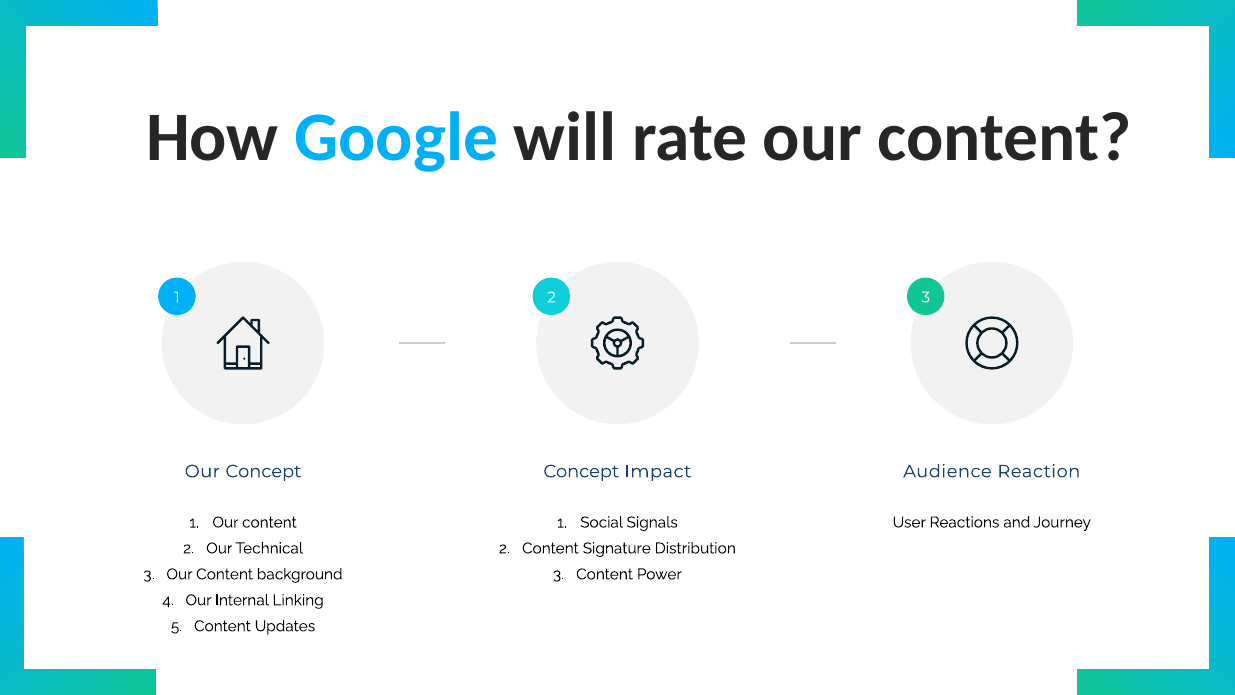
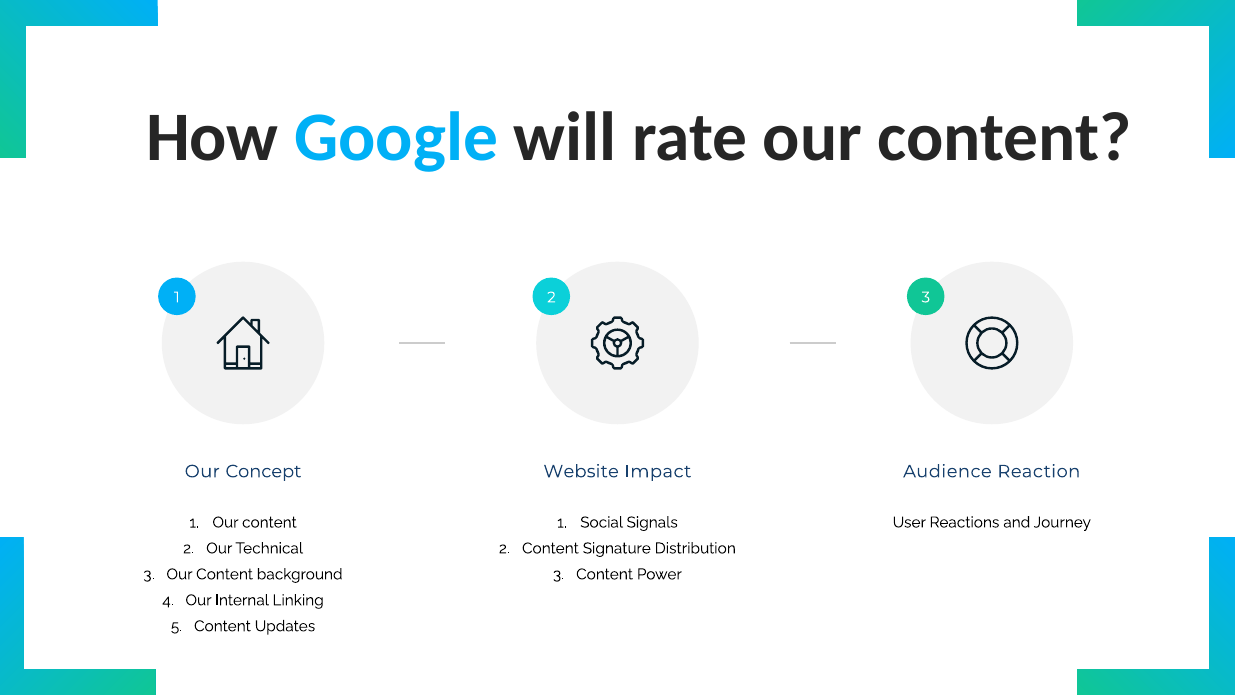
Concept at (581, 471): Concept -> Website
